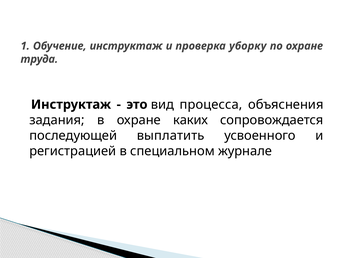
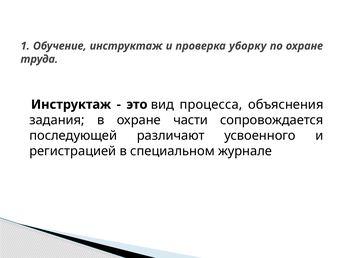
каких: каких -> части
выплатить: выплатить -> различают
